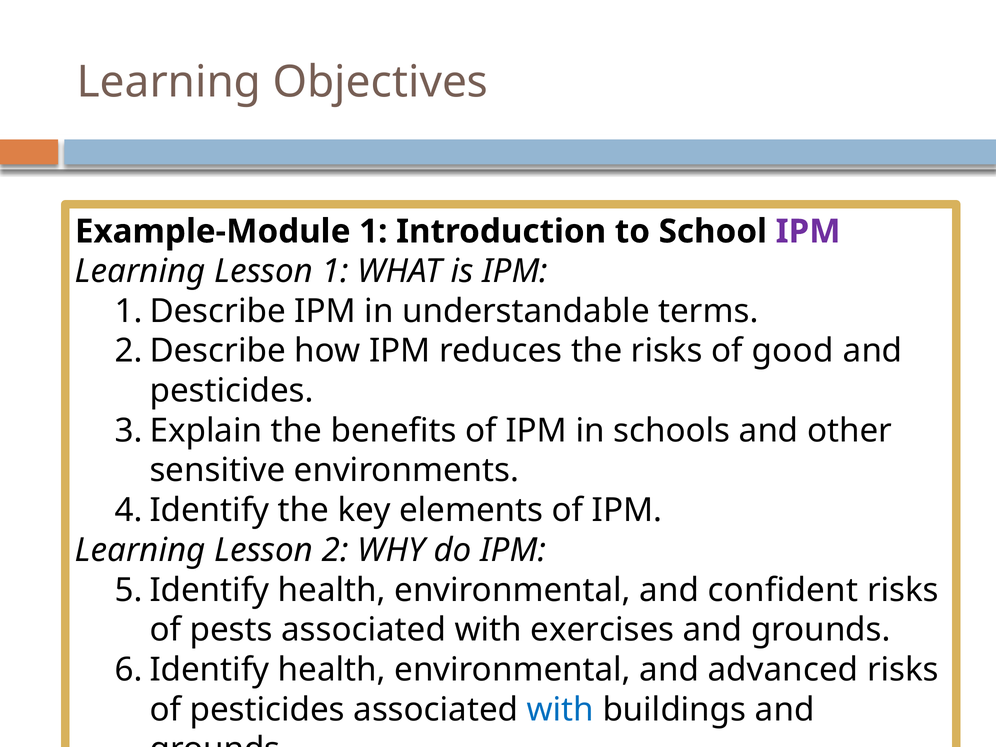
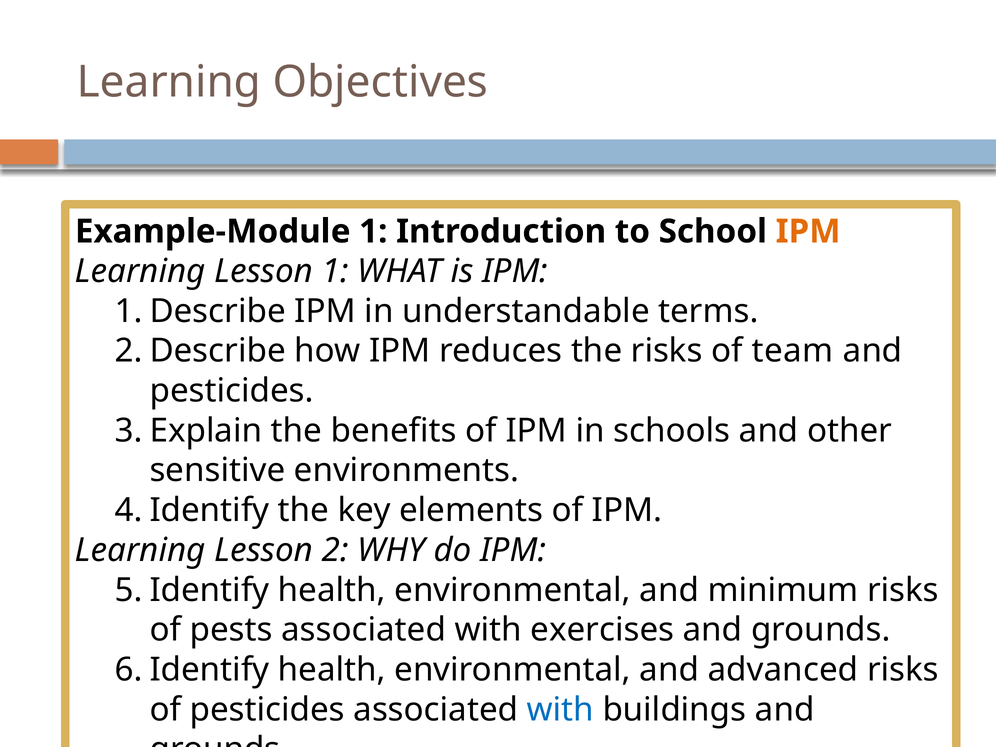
IPM at (808, 231) colour: purple -> orange
good: good -> team
confident: confident -> minimum
